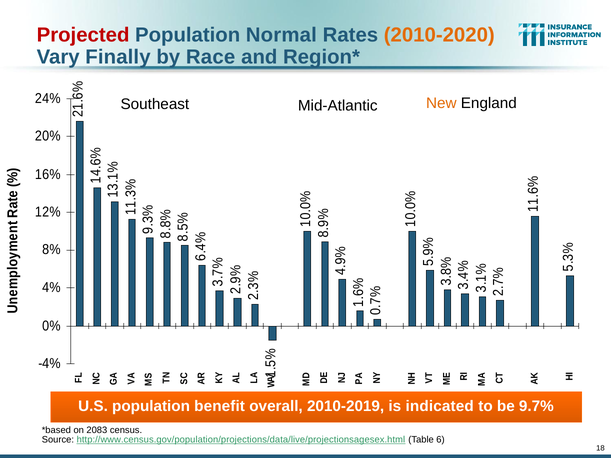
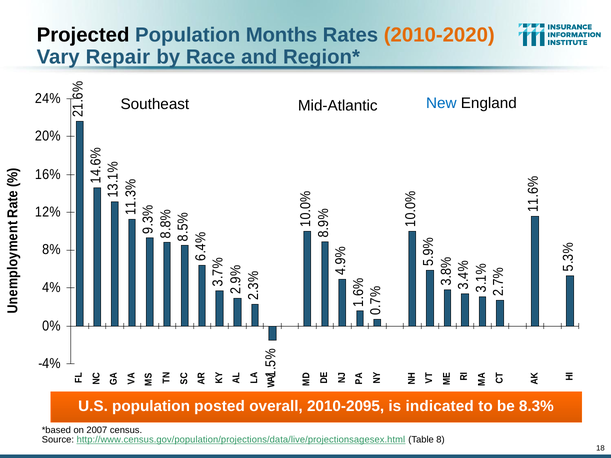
Projected colour: red -> black
Normal: Normal -> Months
Finally: Finally -> Repair
New colour: orange -> blue
benefit: benefit -> posted
2010-2019: 2010-2019 -> 2010-2095
9.7%: 9.7% -> 8.3%
2083: 2083 -> 2007
Table 6: 6 -> 8
